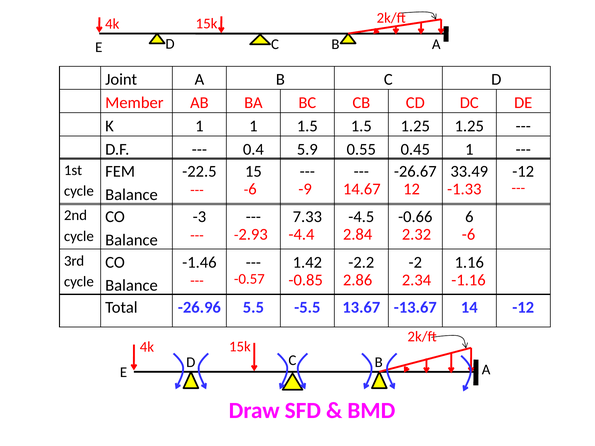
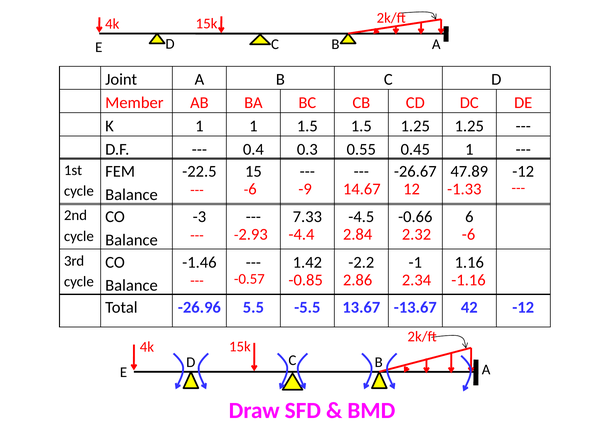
5.9: 5.9 -> 0.3
33.49: 33.49 -> 47.89
-2: -2 -> -1
14: 14 -> 42
